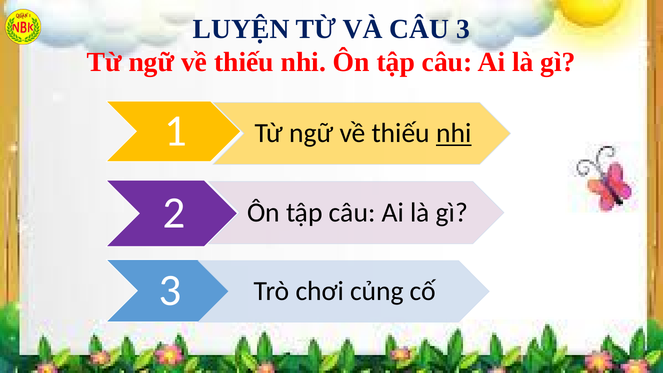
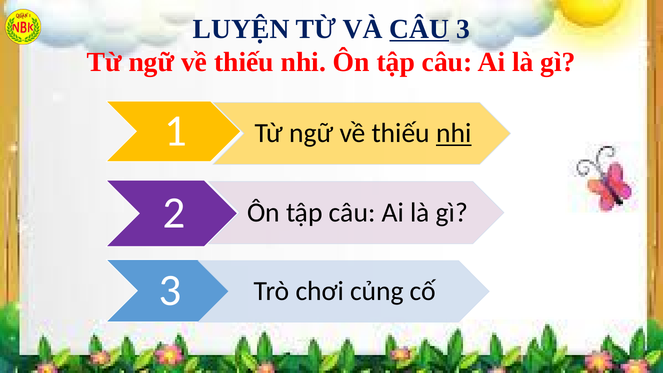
CÂU at (419, 29) underline: none -> present
